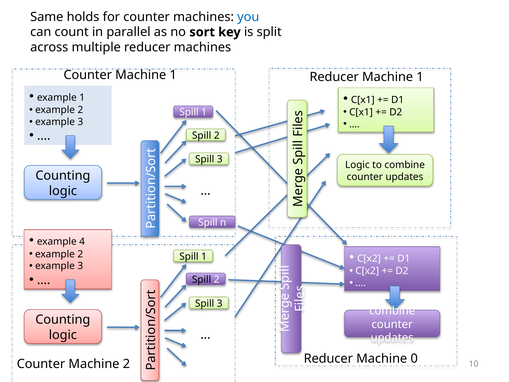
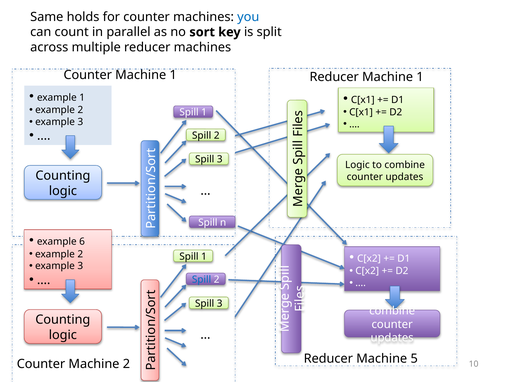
4: 4 -> 6
Spill at (202, 279) colour: black -> blue
0: 0 -> 5
